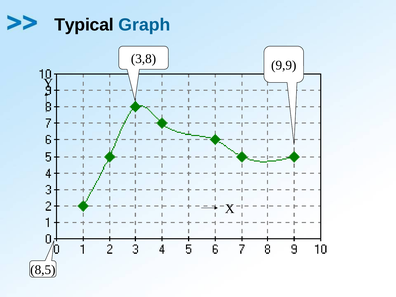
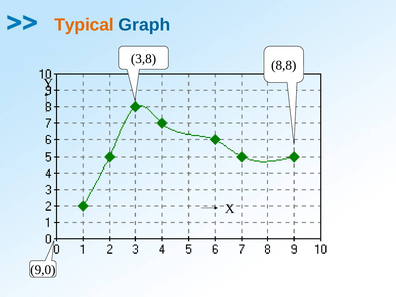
Typical colour: black -> orange
9,9: 9,9 -> 8,8
8,5: 8,5 -> 9,0
